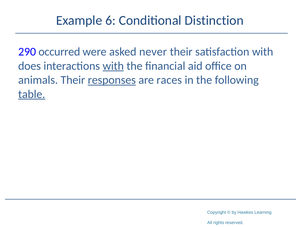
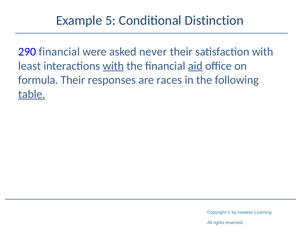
6: 6 -> 5
290 occurred: occurred -> financial
does: does -> least
aid underline: none -> present
animals: animals -> formula
responses underline: present -> none
